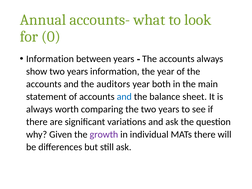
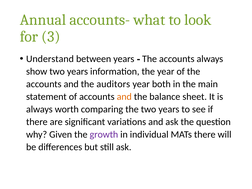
0: 0 -> 3
Information at (50, 59): Information -> Understand
and at (124, 97) colour: blue -> orange
